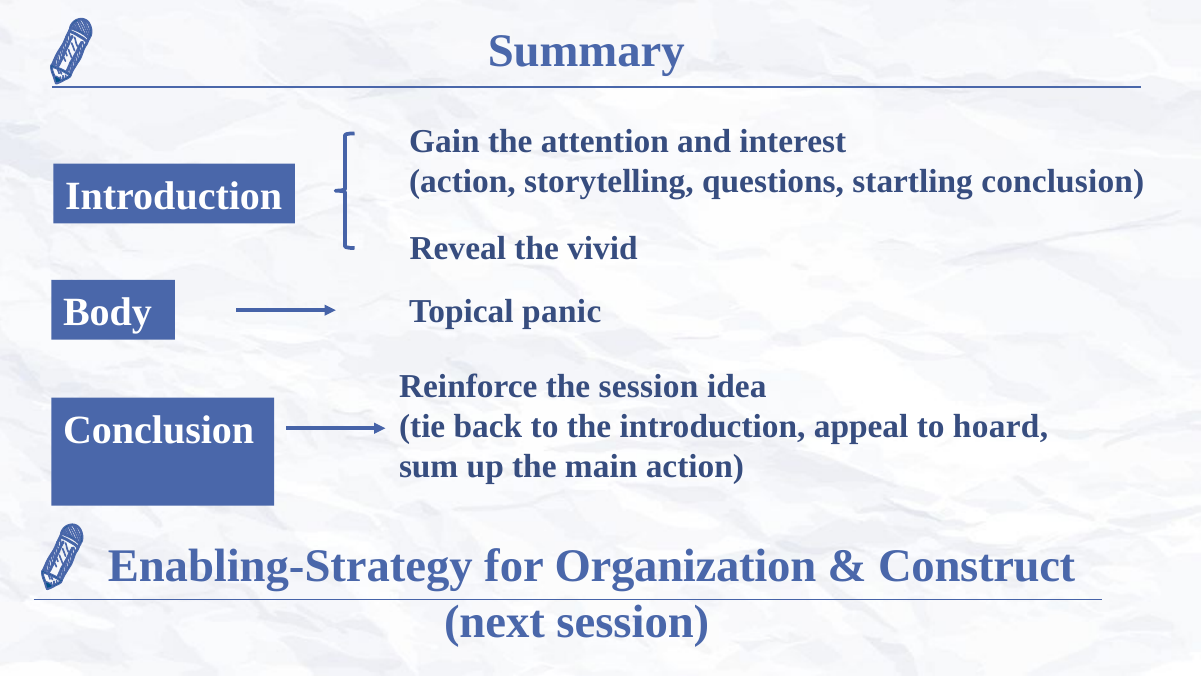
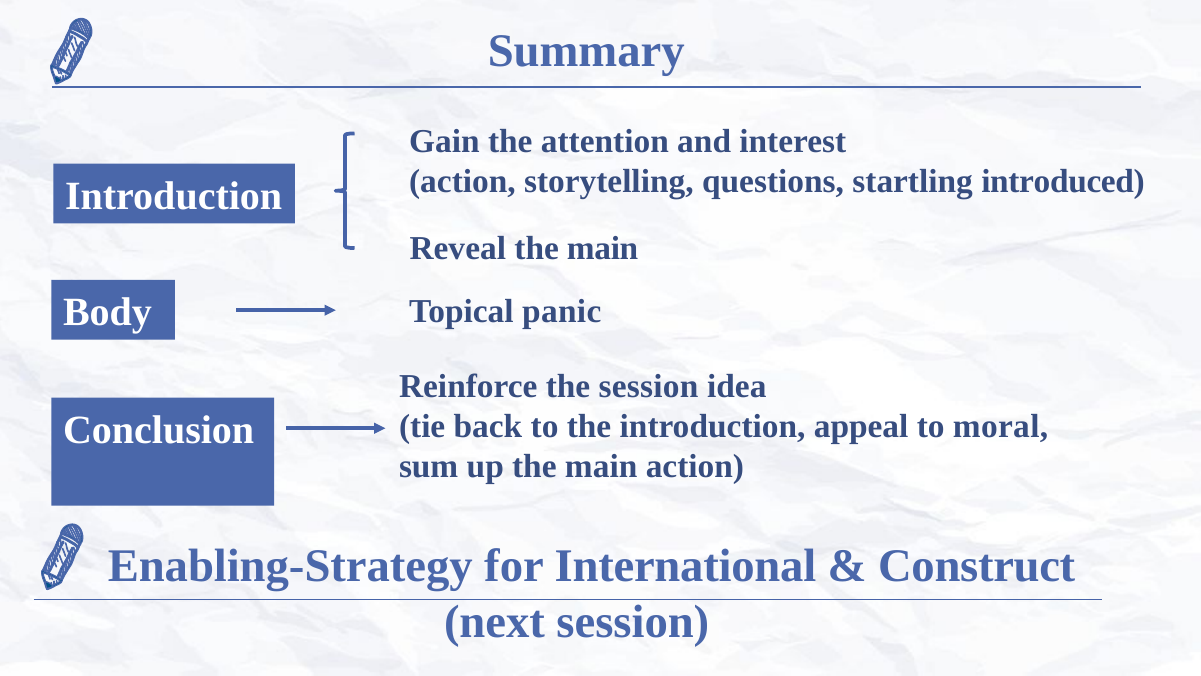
startling conclusion: conclusion -> introduced
Reveal the vivid: vivid -> main
hoard: hoard -> moral
Organization: Organization -> International
